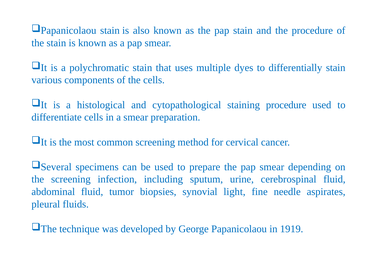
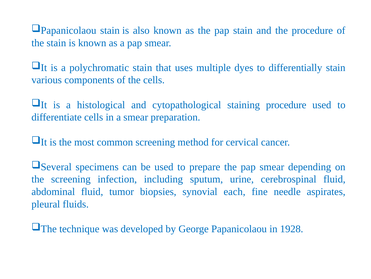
light: light -> each
1919: 1919 -> 1928
